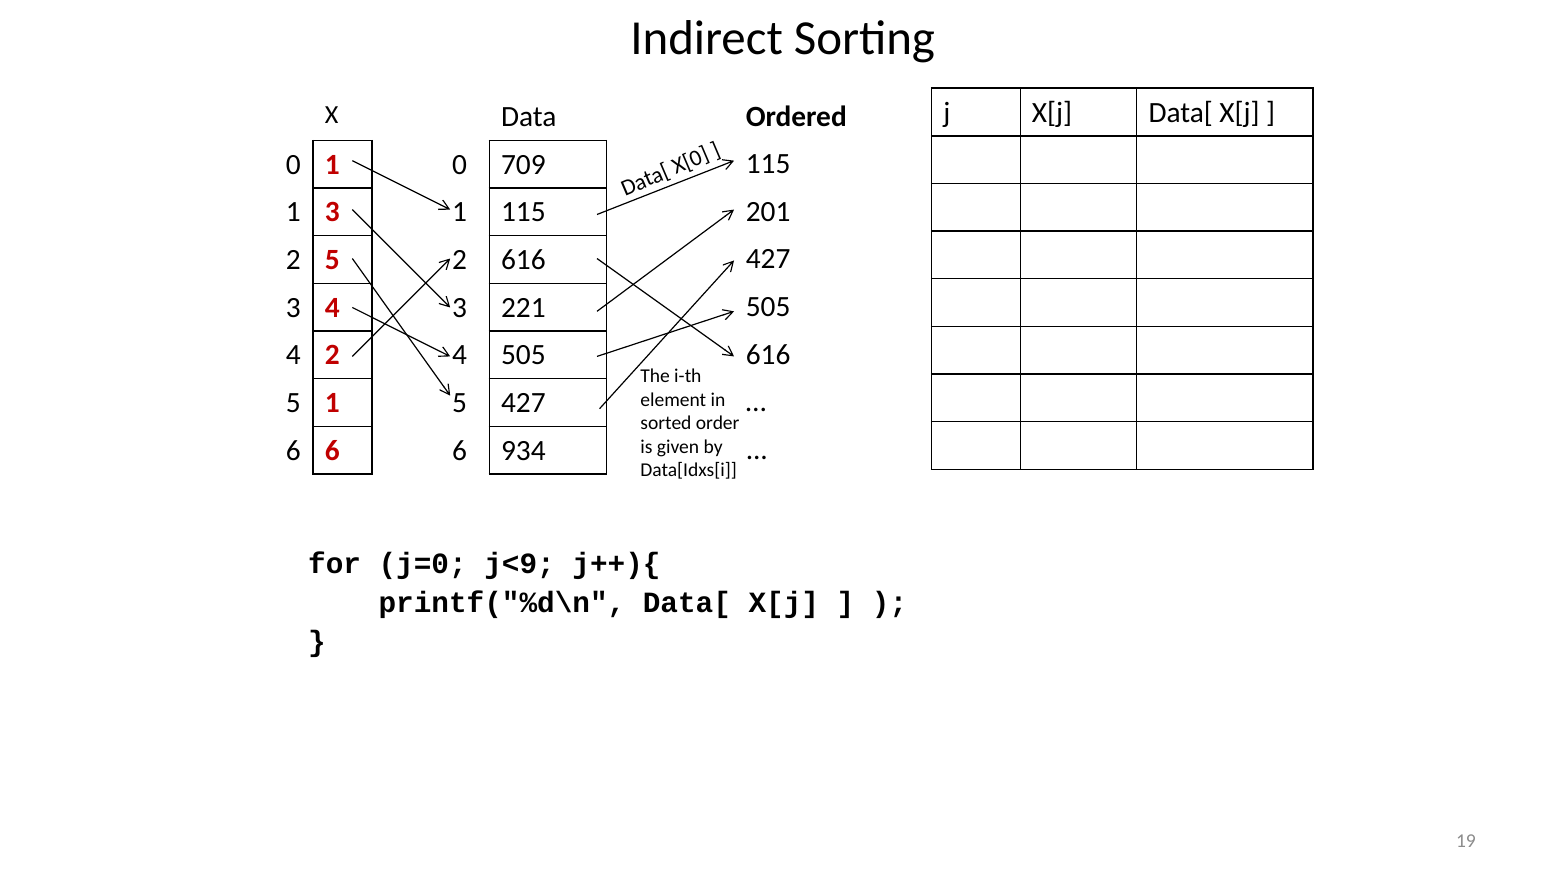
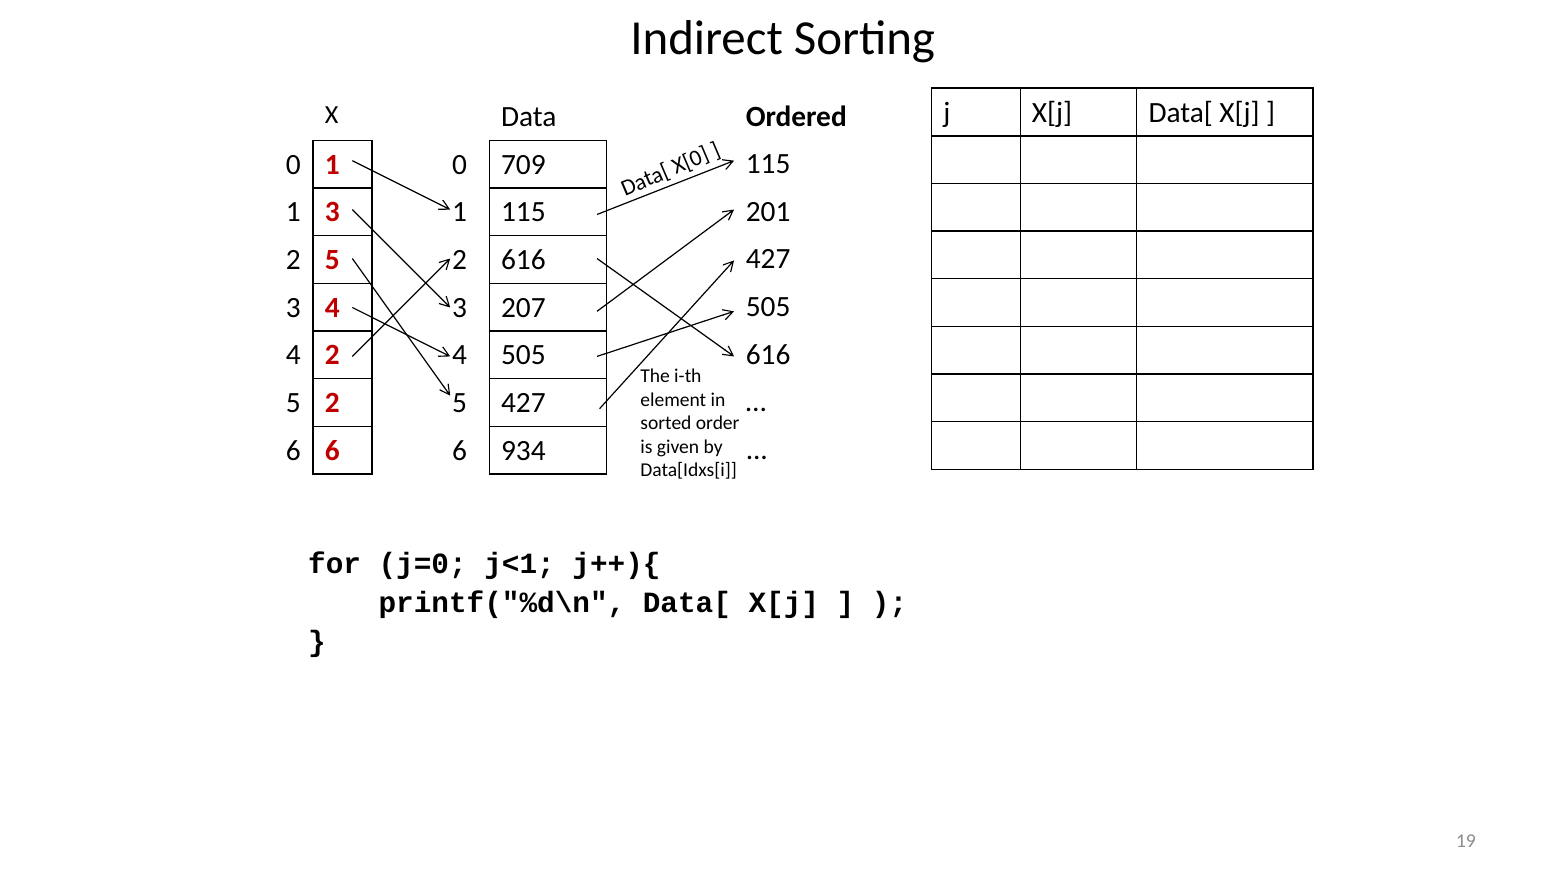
221: 221 -> 207
5 1: 1 -> 2
j<9: j<9 -> j<1
